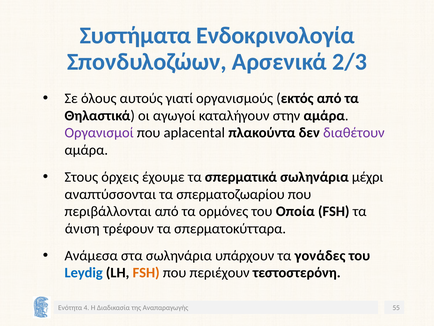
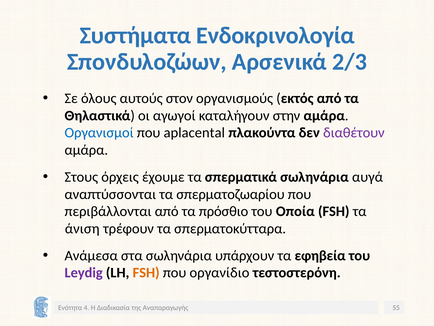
γιατί: γιατί -> στον
Οργανισμοί colour: purple -> blue
μέχρι: μέχρι -> αυγά
ορμόνες: ορμόνες -> πρόσθιο
γονάδες: γονάδες -> εφηβεία
Leydig colour: blue -> purple
περιέχουν: περιέχουν -> οργανίδιο
